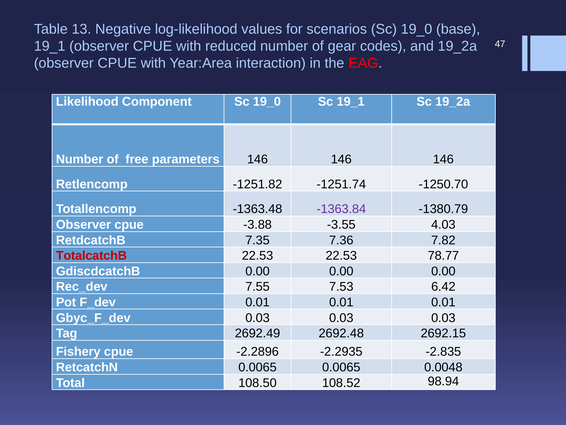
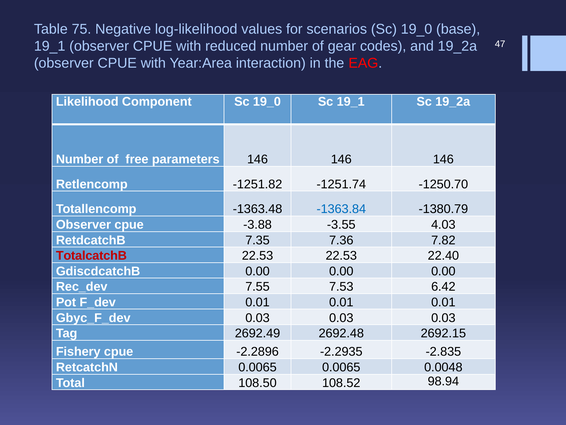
13: 13 -> 75
-1363.84 colour: purple -> blue
78.77: 78.77 -> 22.40
